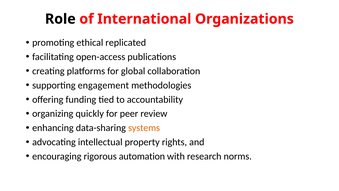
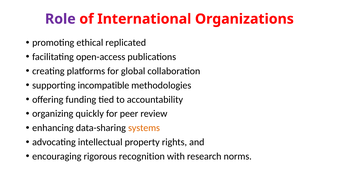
Role colour: black -> purple
engagement: engagement -> incompatible
automation: automation -> recognition
